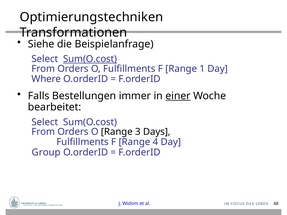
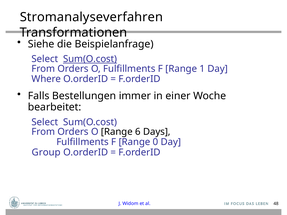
Optimierungstechniken: Optimierungstechniken -> Stromanalyseverfahren
einer underline: present -> none
3: 3 -> 6
4: 4 -> 0
